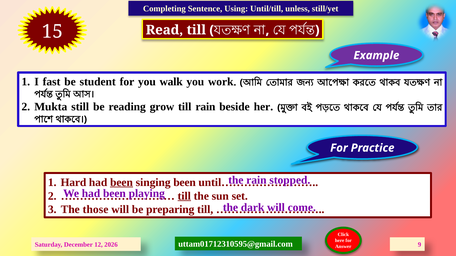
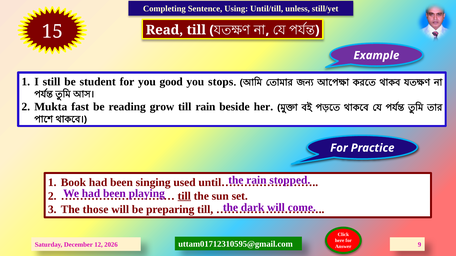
fast: fast -> still
walk: walk -> good
work: work -> stops
still: still -> fast
Hard: Hard -> Book
been at (121, 183) underline: present -> none
singing been: been -> used
